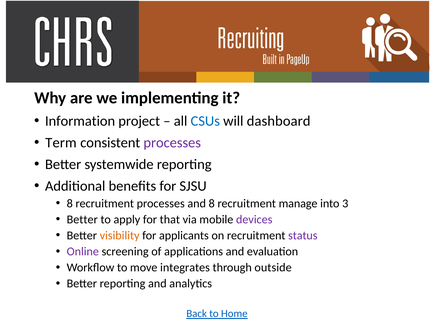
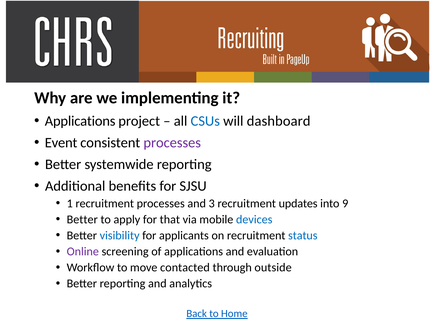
Information at (80, 121): Information -> Applications
Term: Term -> Event
8 at (70, 203): 8 -> 1
and 8: 8 -> 3
manage: manage -> updates
3: 3 -> 9
devices colour: purple -> blue
visibility colour: orange -> blue
status colour: purple -> blue
integrates: integrates -> contacted
